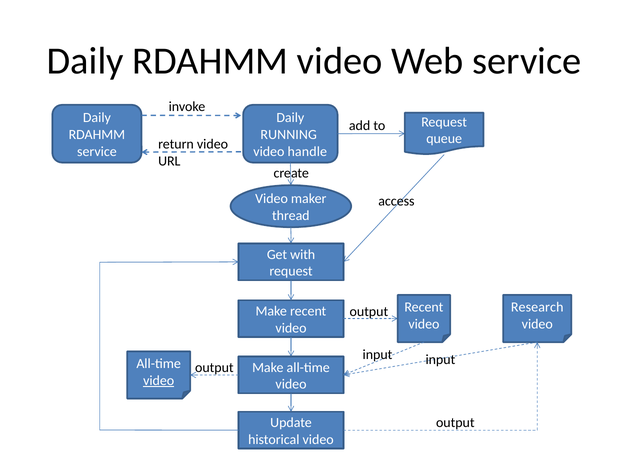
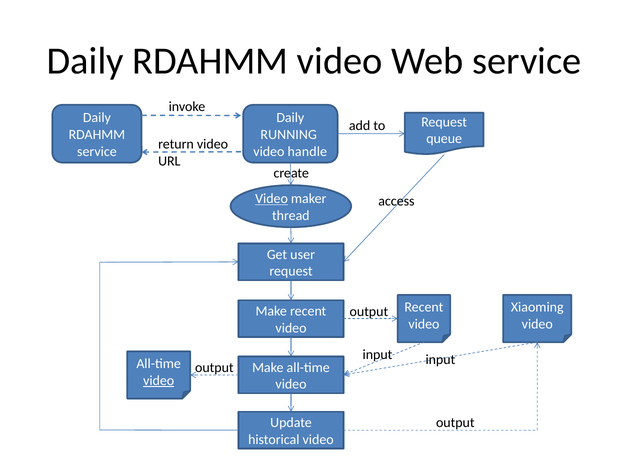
Video at (272, 199) underline: none -> present
with: with -> user
Research: Research -> Xiaoming
